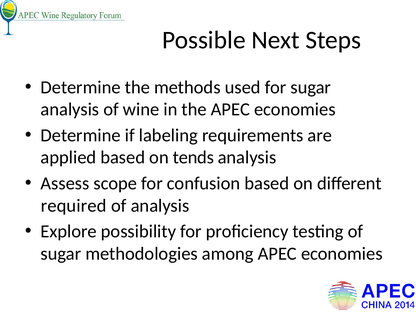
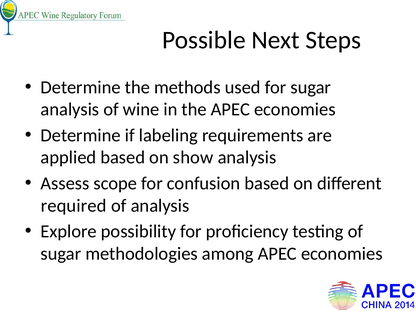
tends: tends -> show
